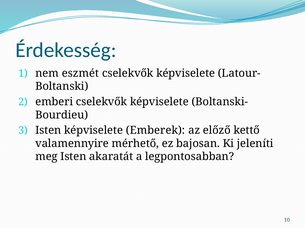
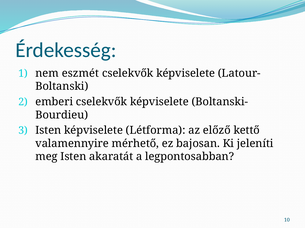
Emberek: Emberek -> Létforma
